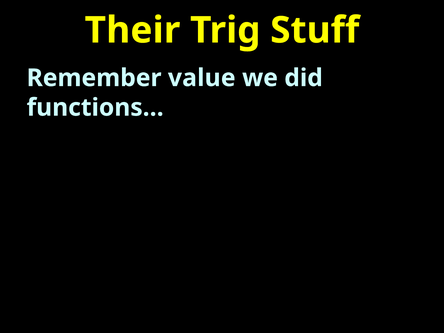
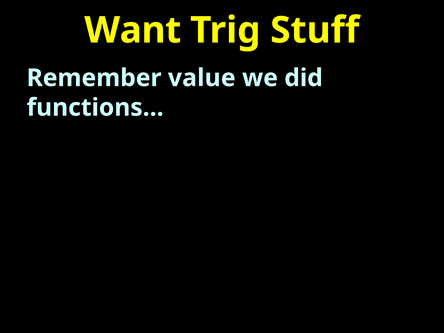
Their: Their -> Want
